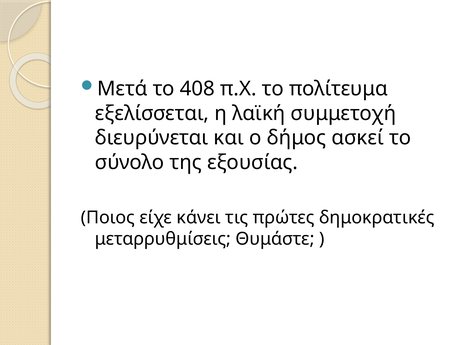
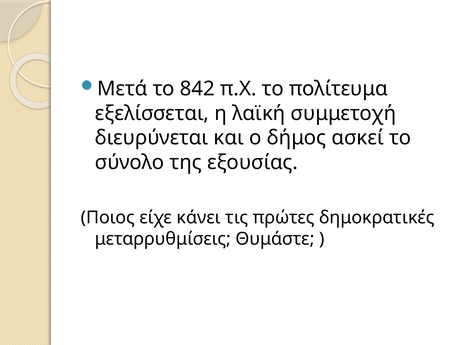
408: 408 -> 842
